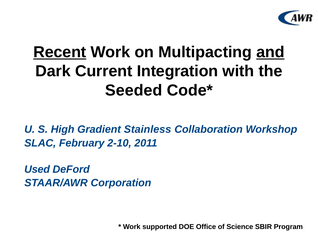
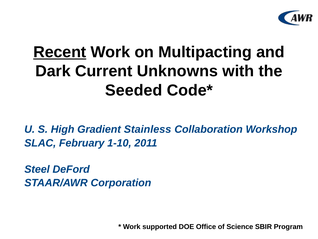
and underline: present -> none
Integration: Integration -> Unknowns
2-10: 2-10 -> 1-10
Used: Used -> Steel
